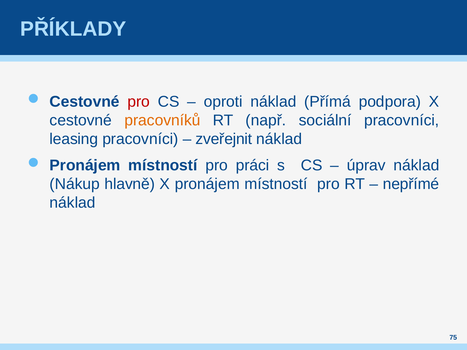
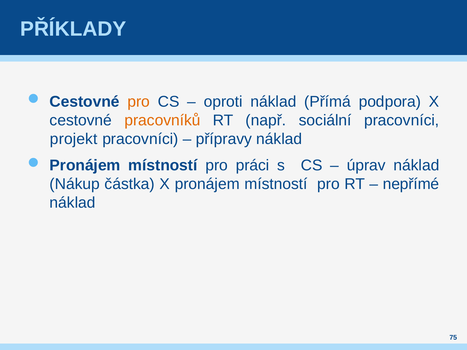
pro at (139, 102) colour: red -> orange
leasing: leasing -> projekt
zveřejnit: zveřejnit -> přípravy
hlavně: hlavně -> částka
